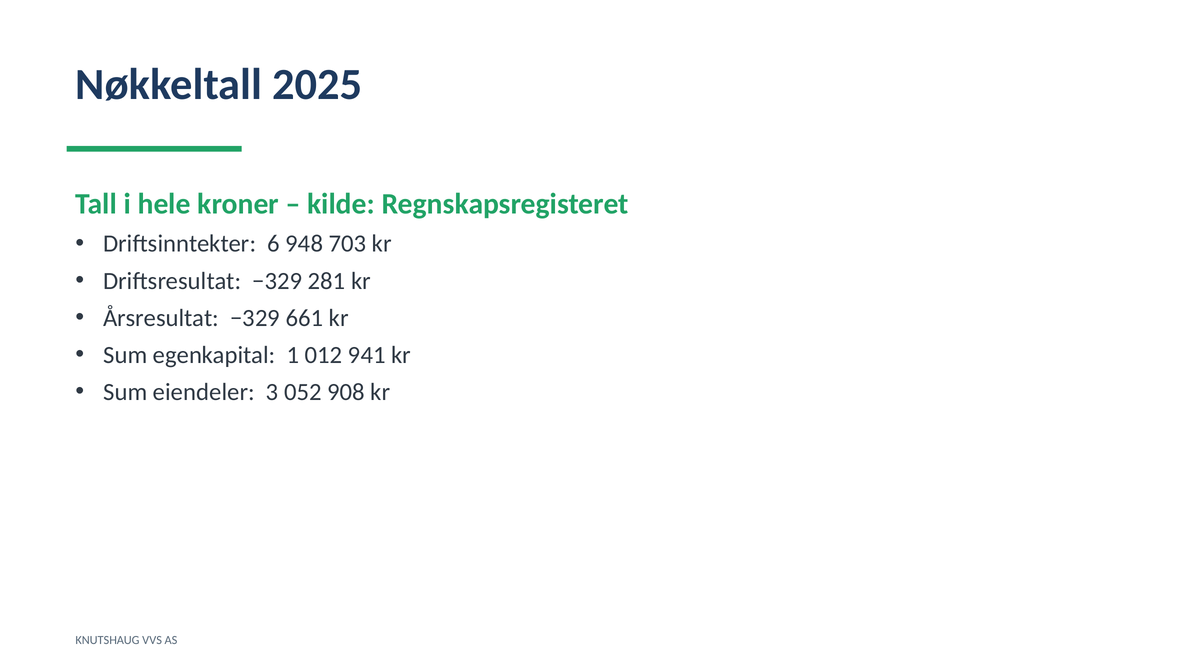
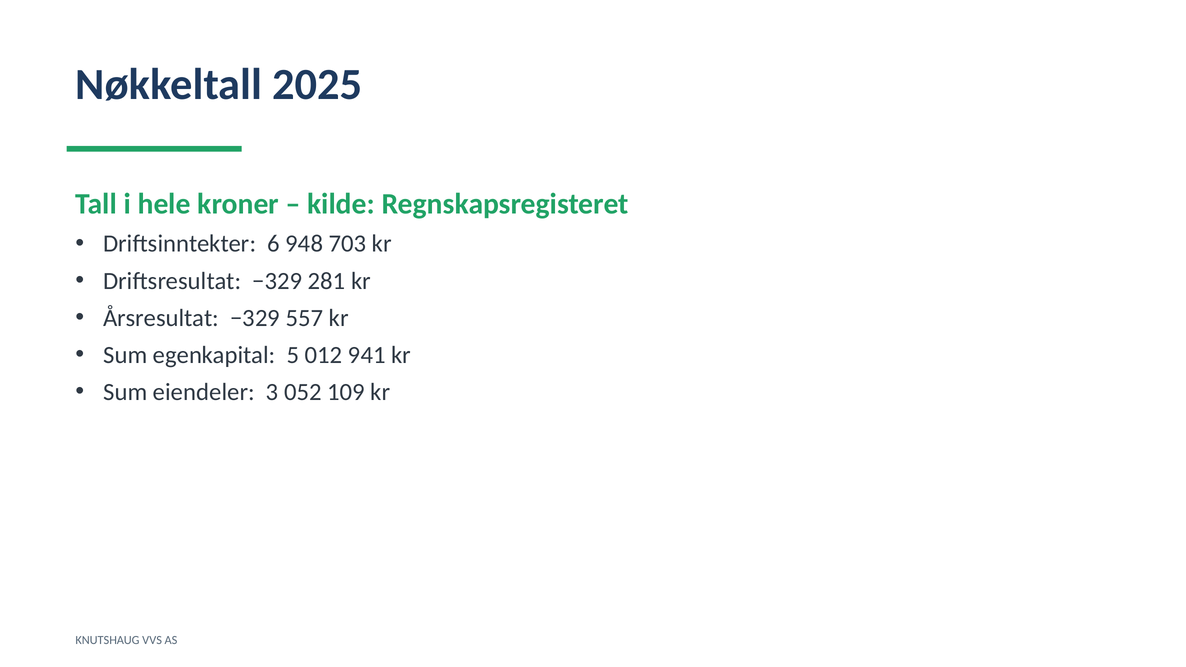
661: 661 -> 557
1: 1 -> 5
908: 908 -> 109
